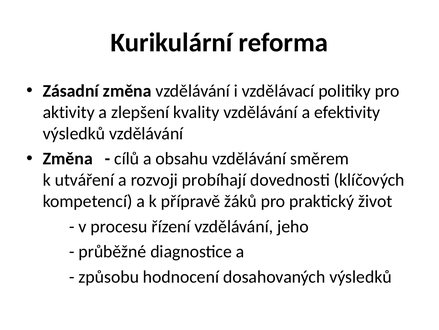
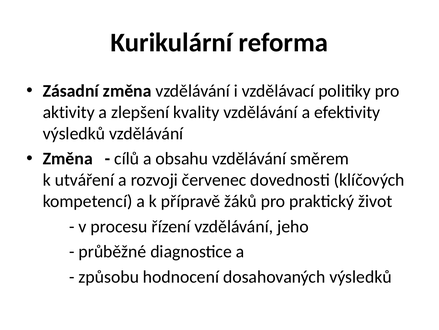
probíhají: probíhají -> červenec
